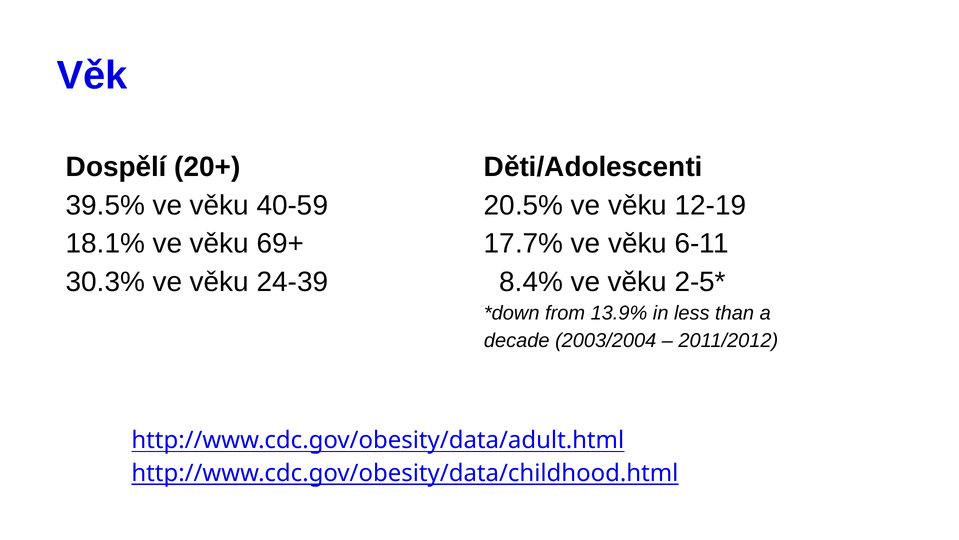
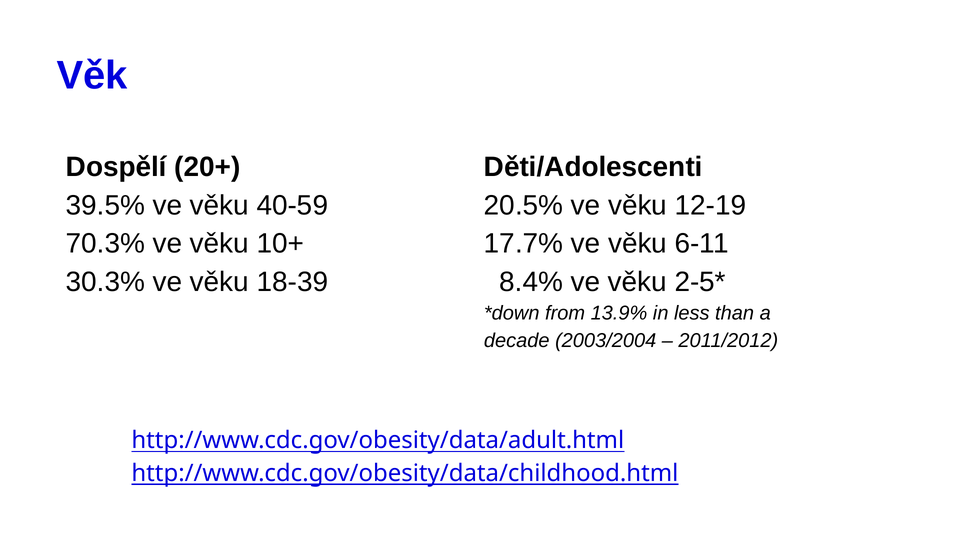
18.1%: 18.1% -> 70.3%
69+: 69+ -> 10+
24-39: 24-39 -> 18-39
